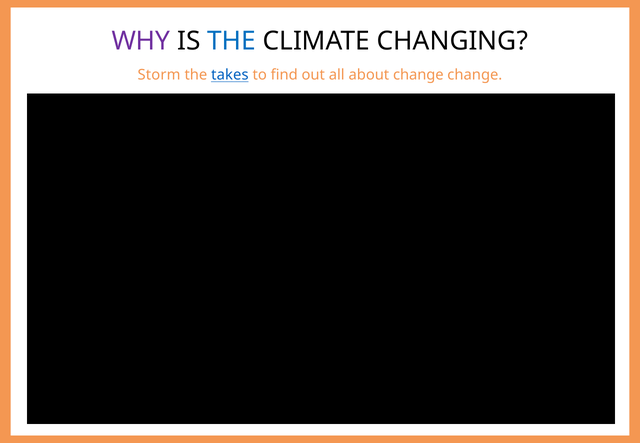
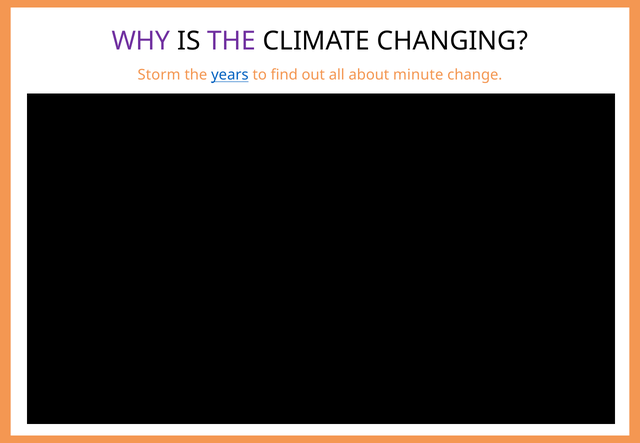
THE at (232, 41) colour: blue -> purple
takes: takes -> years
about change: change -> minute
